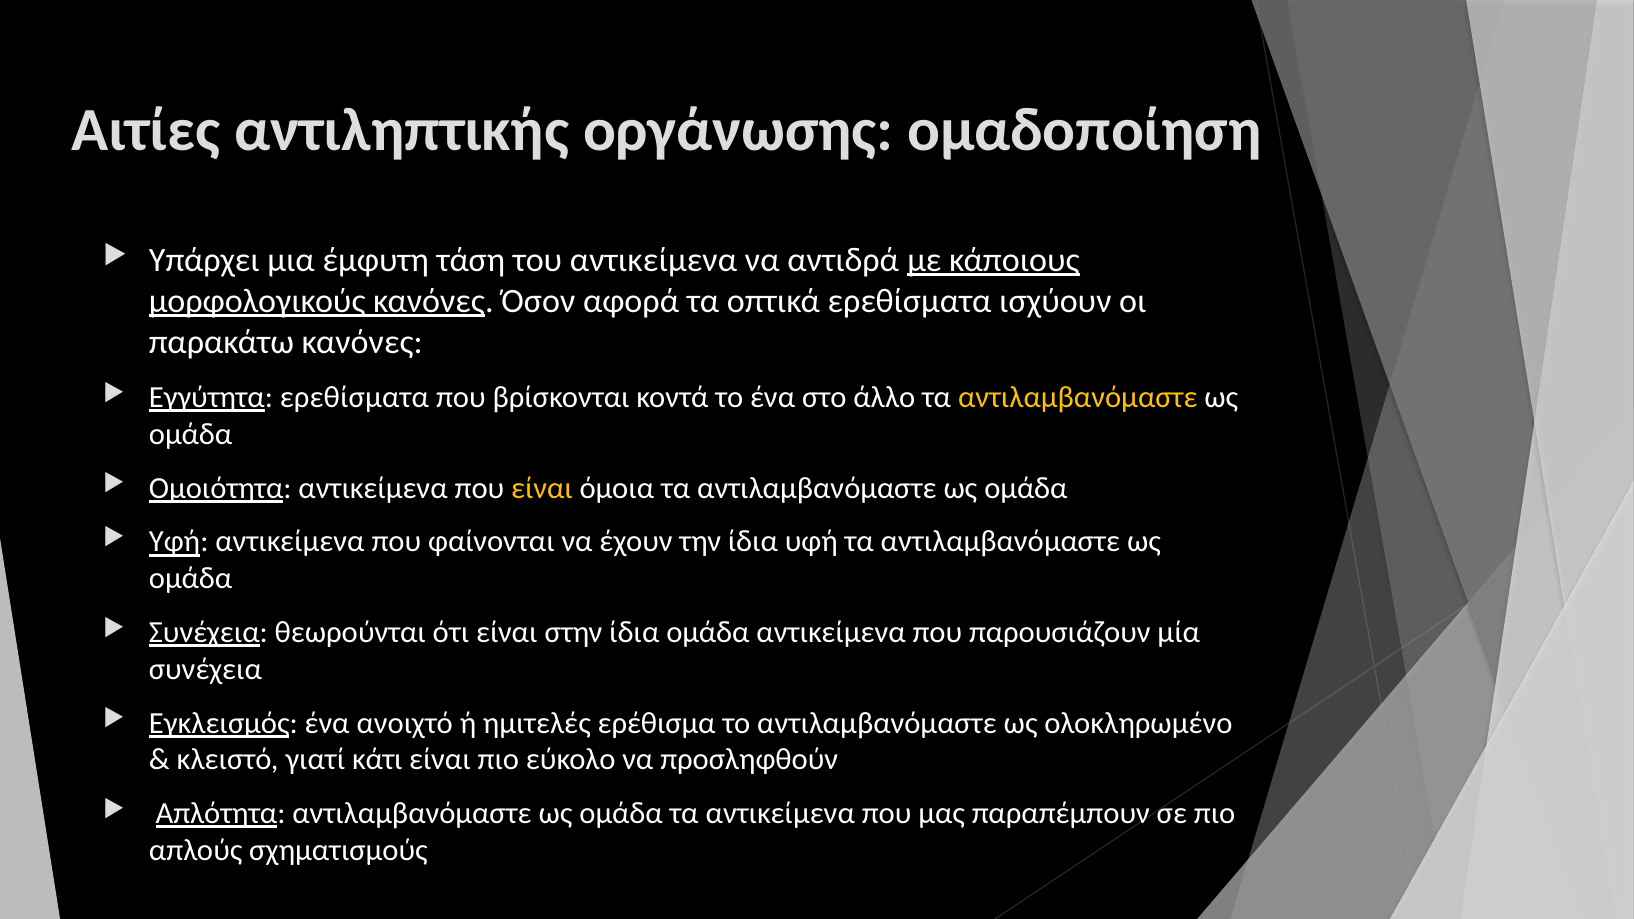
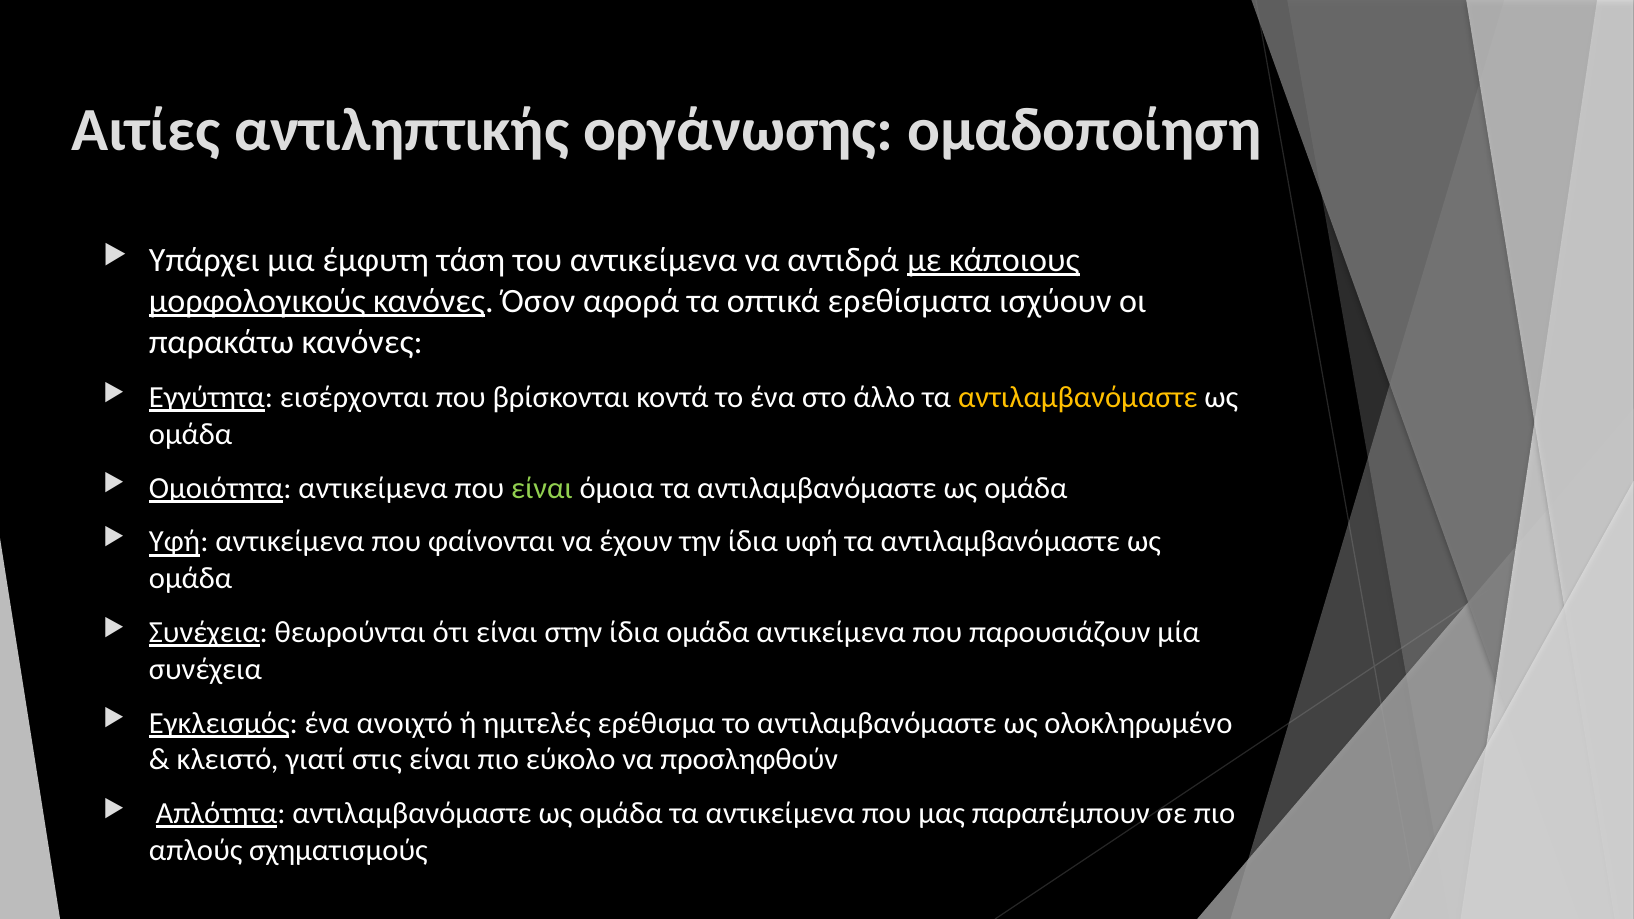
Εγγύτητα ερεθίσματα: ερεθίσματα -> εισέρχονται
είναι at (542, 488) colour: yellow -> light green
κάτι: κάτι -> στις
